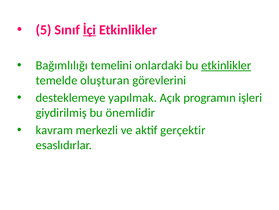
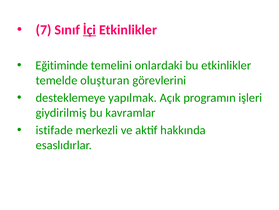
5: 5 -> 7
Bağımlılığı: Bağımlılığı -> Eğitiminde
etkinlikler at (226, 65) underline: present -> none
önemlidir: önemlidir -> kavramlar
kavram: kavram -> istifade
gerçektir: gerçektir -> hakkında
